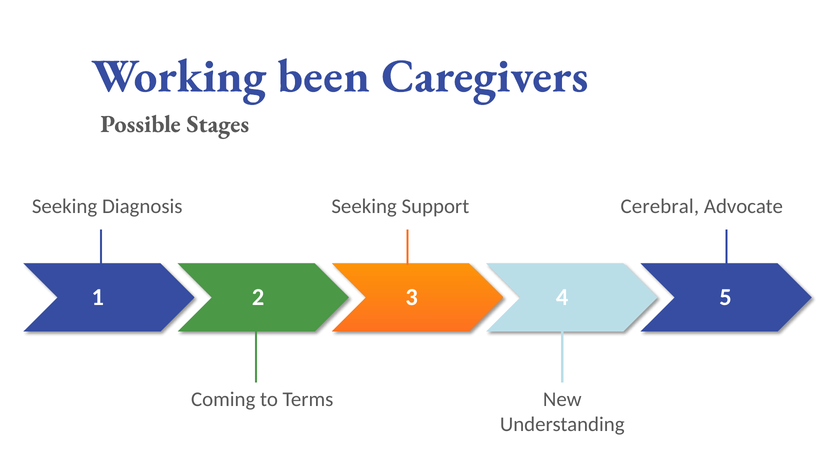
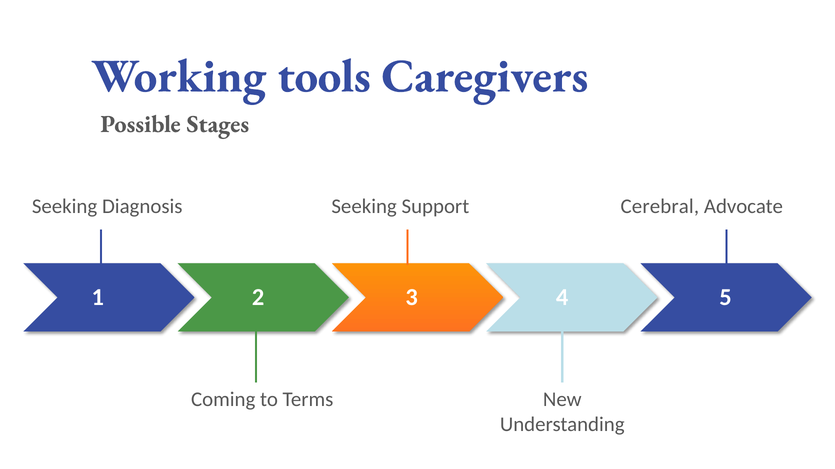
been: been -> tools
